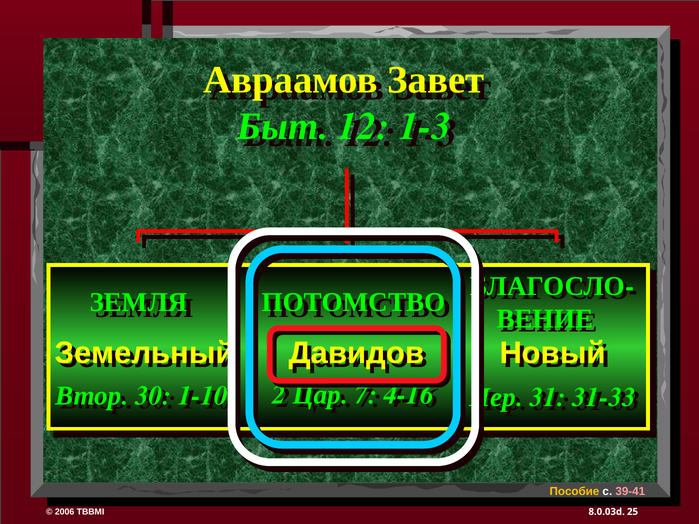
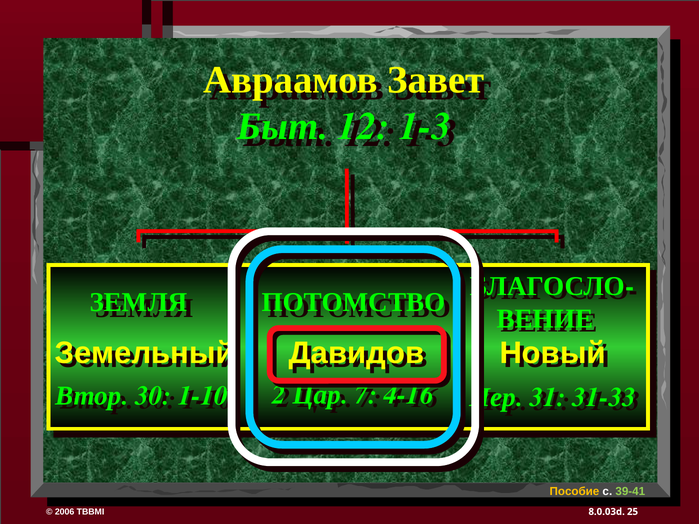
39-41 colour: pink -> light green
